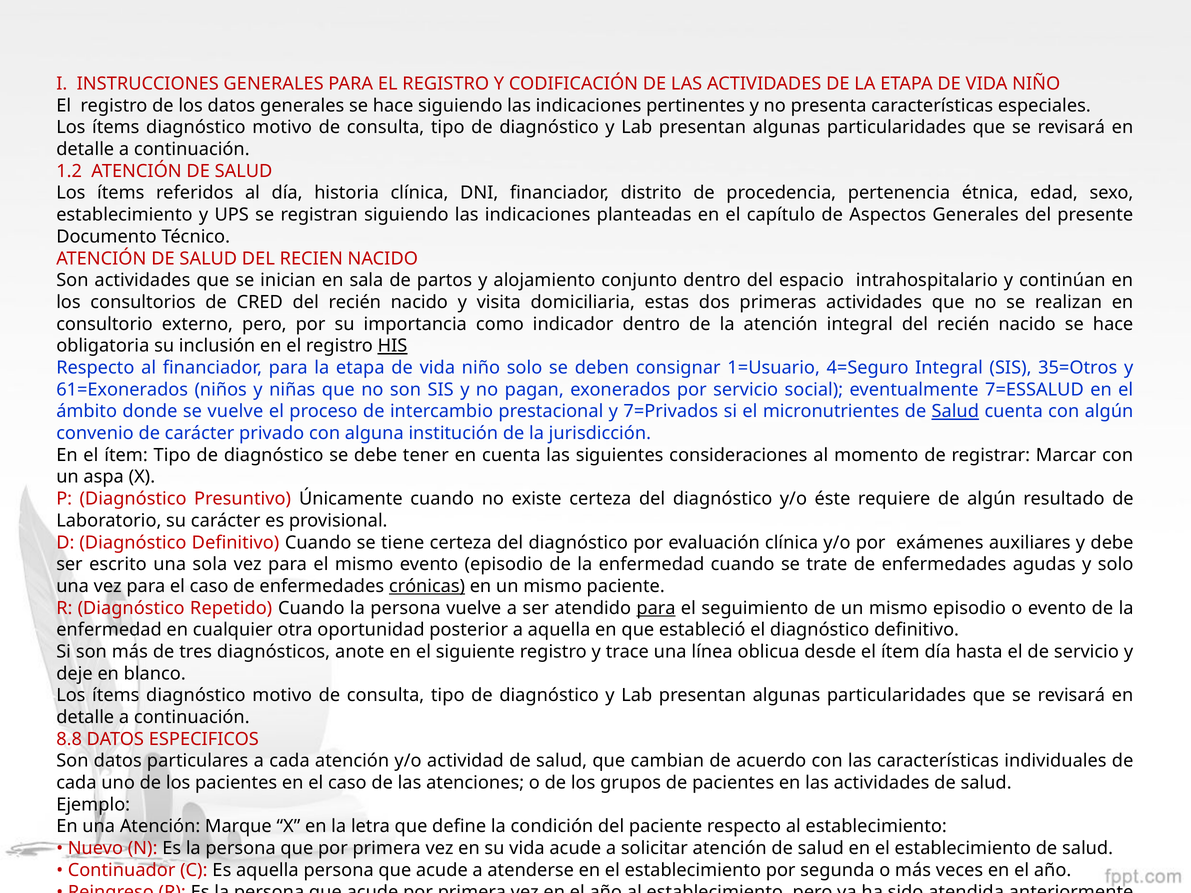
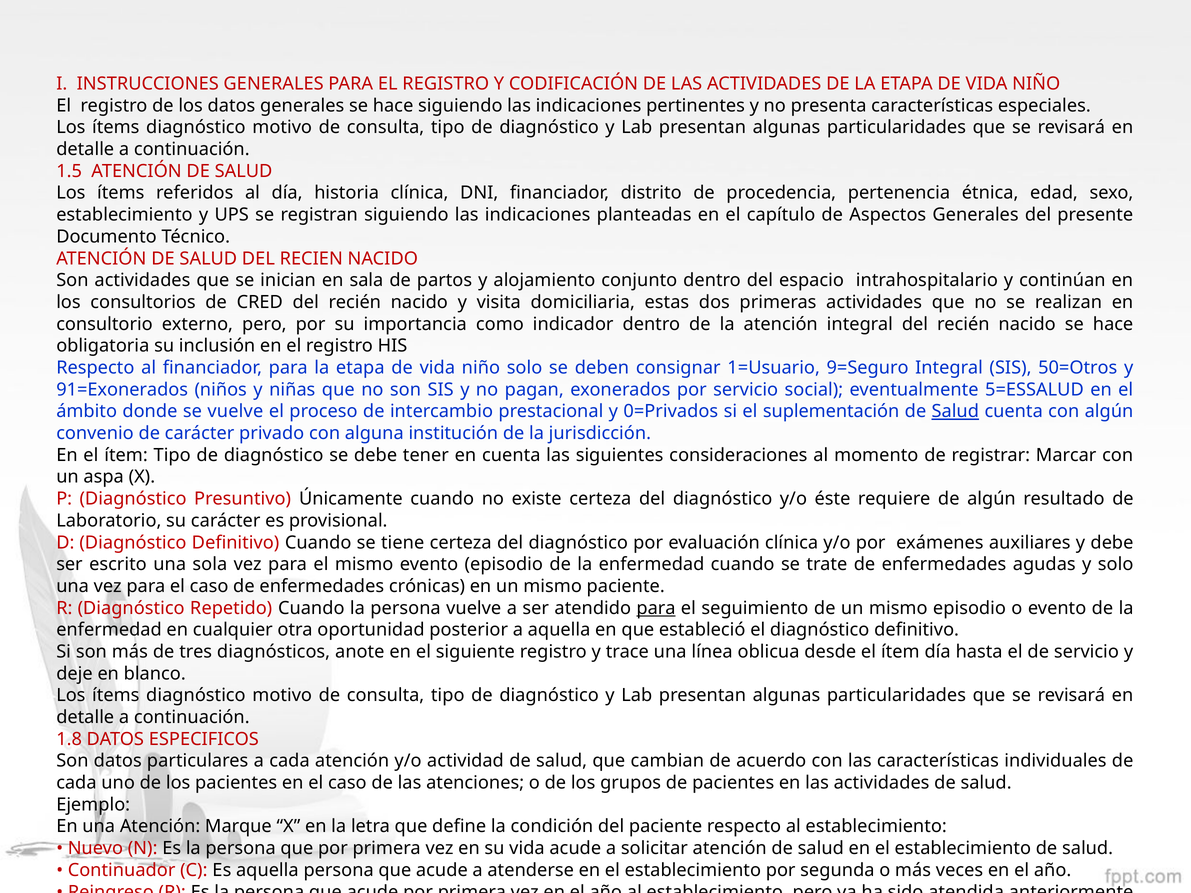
1.2: 1.2 -> 1.5
HIS underline: present -> none
4=Seguro: 4=Seguro -> 9=Seguro
35=Otros: 35=Otros -> 50=Otros
61=Exonerados: 61=Exonerados -> 91=Exonerados
7=ESSALUD: 7=ESSALUD -> 5=ESSALUD
7=Privados: 7=Privados -> 0=Privados
micronutrientes: micronutrientes -> suplementación
crónicas underline: present -> none
8.8: 8.8 -> 1.8
